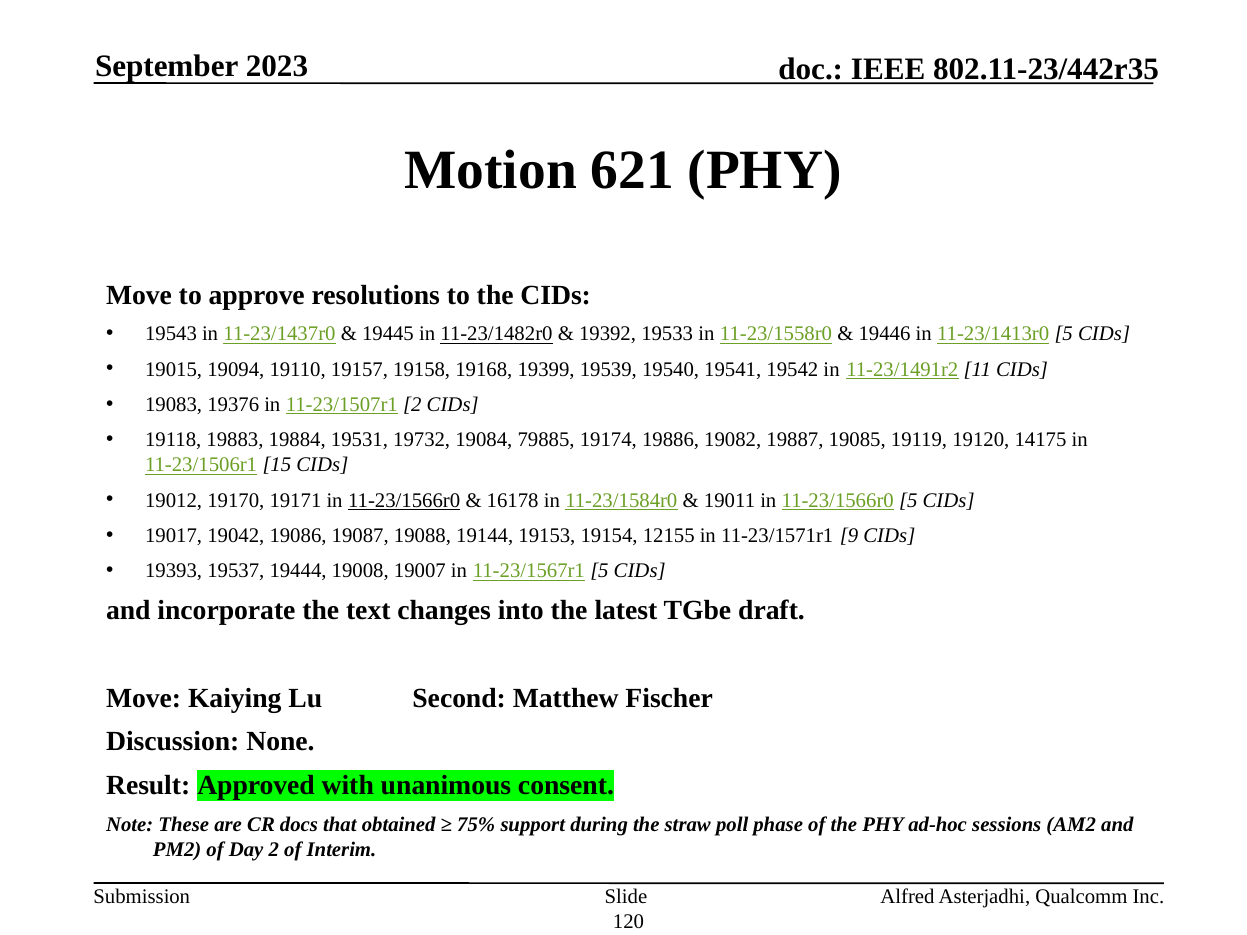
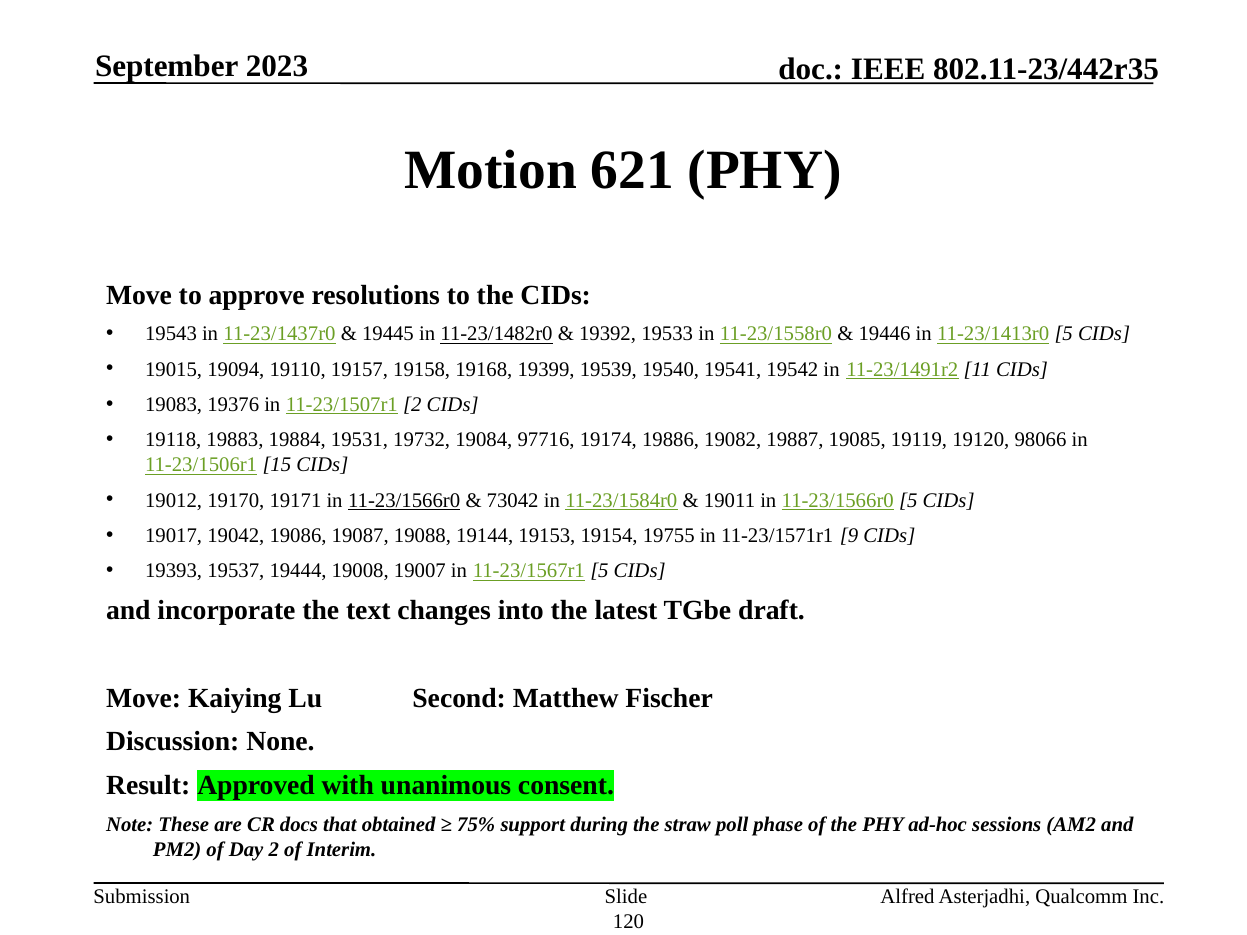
79885: 79885 -> 97716
14175: 14175 -> 98066
16178: 16178 -> 73042
12155: 12155 -> 19755
